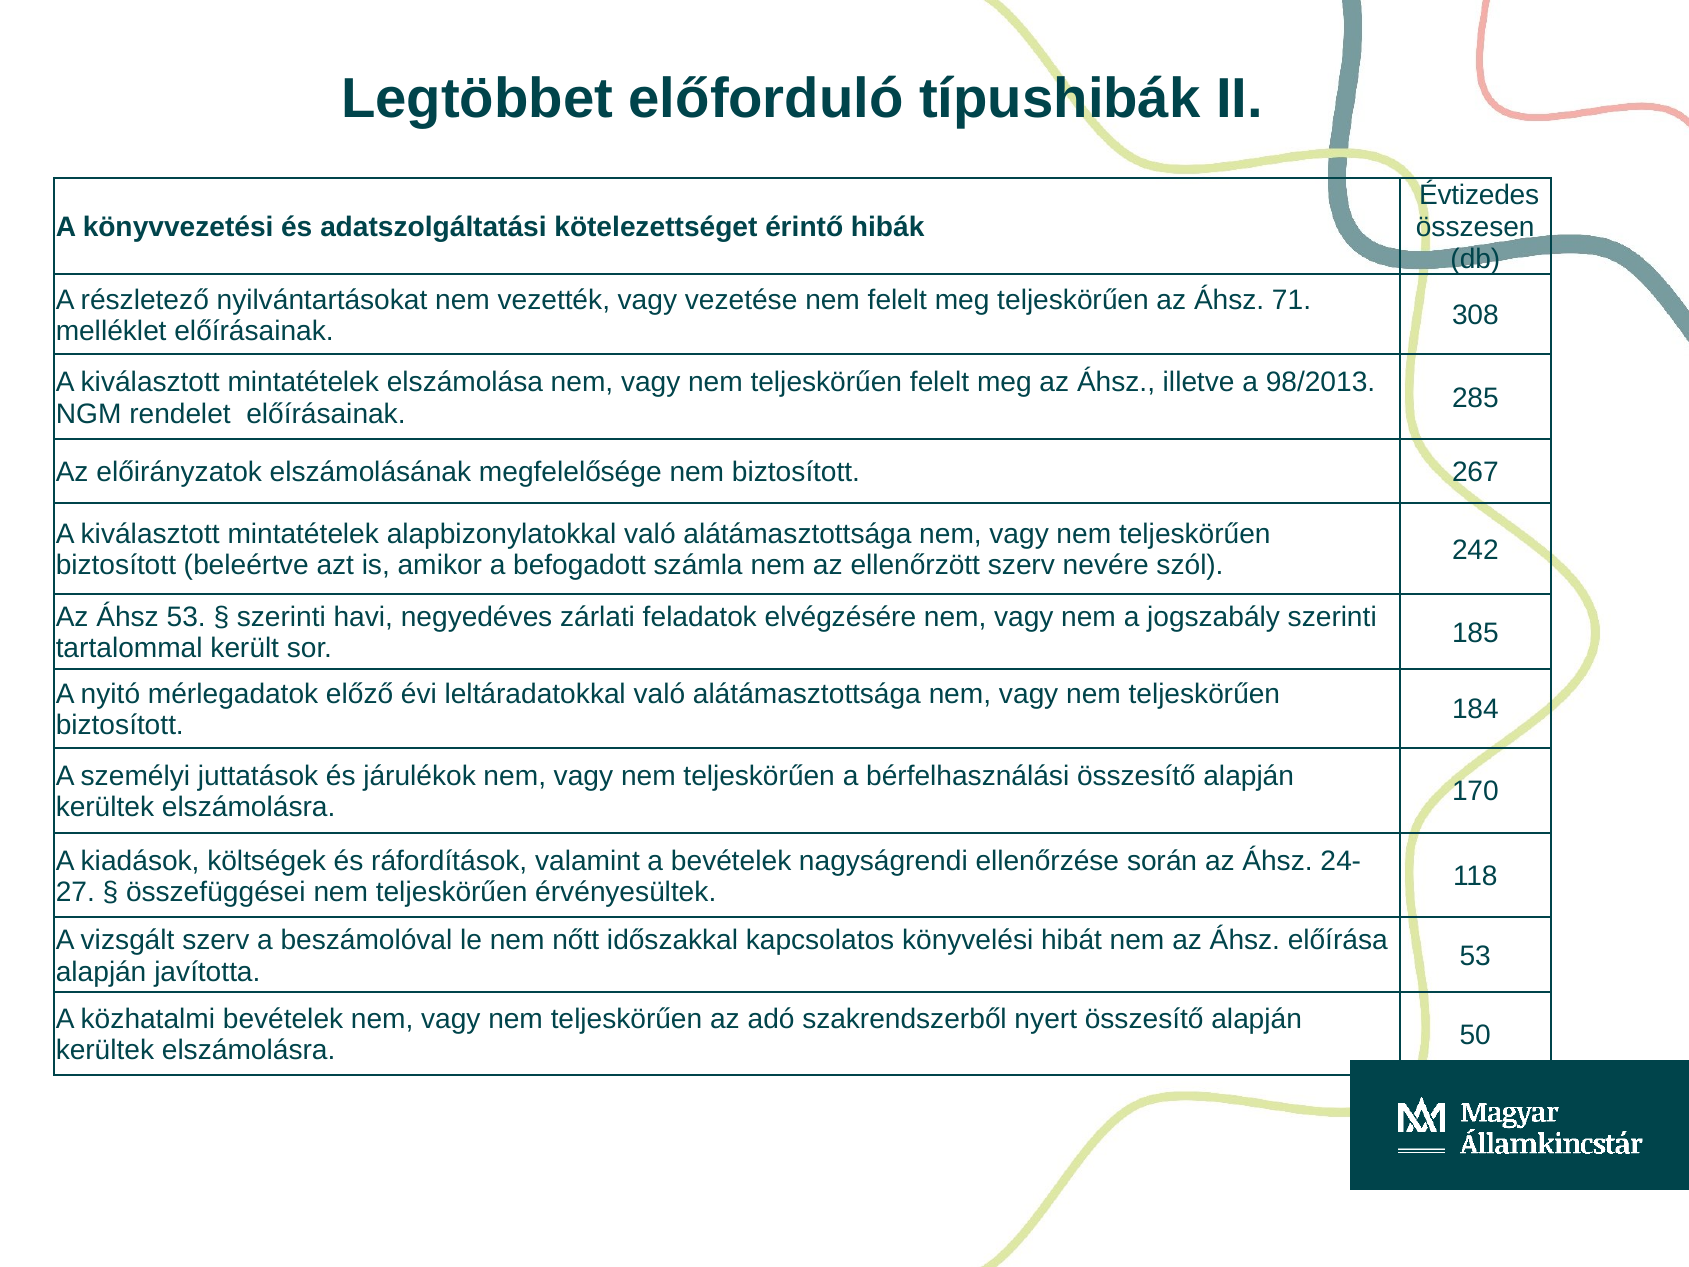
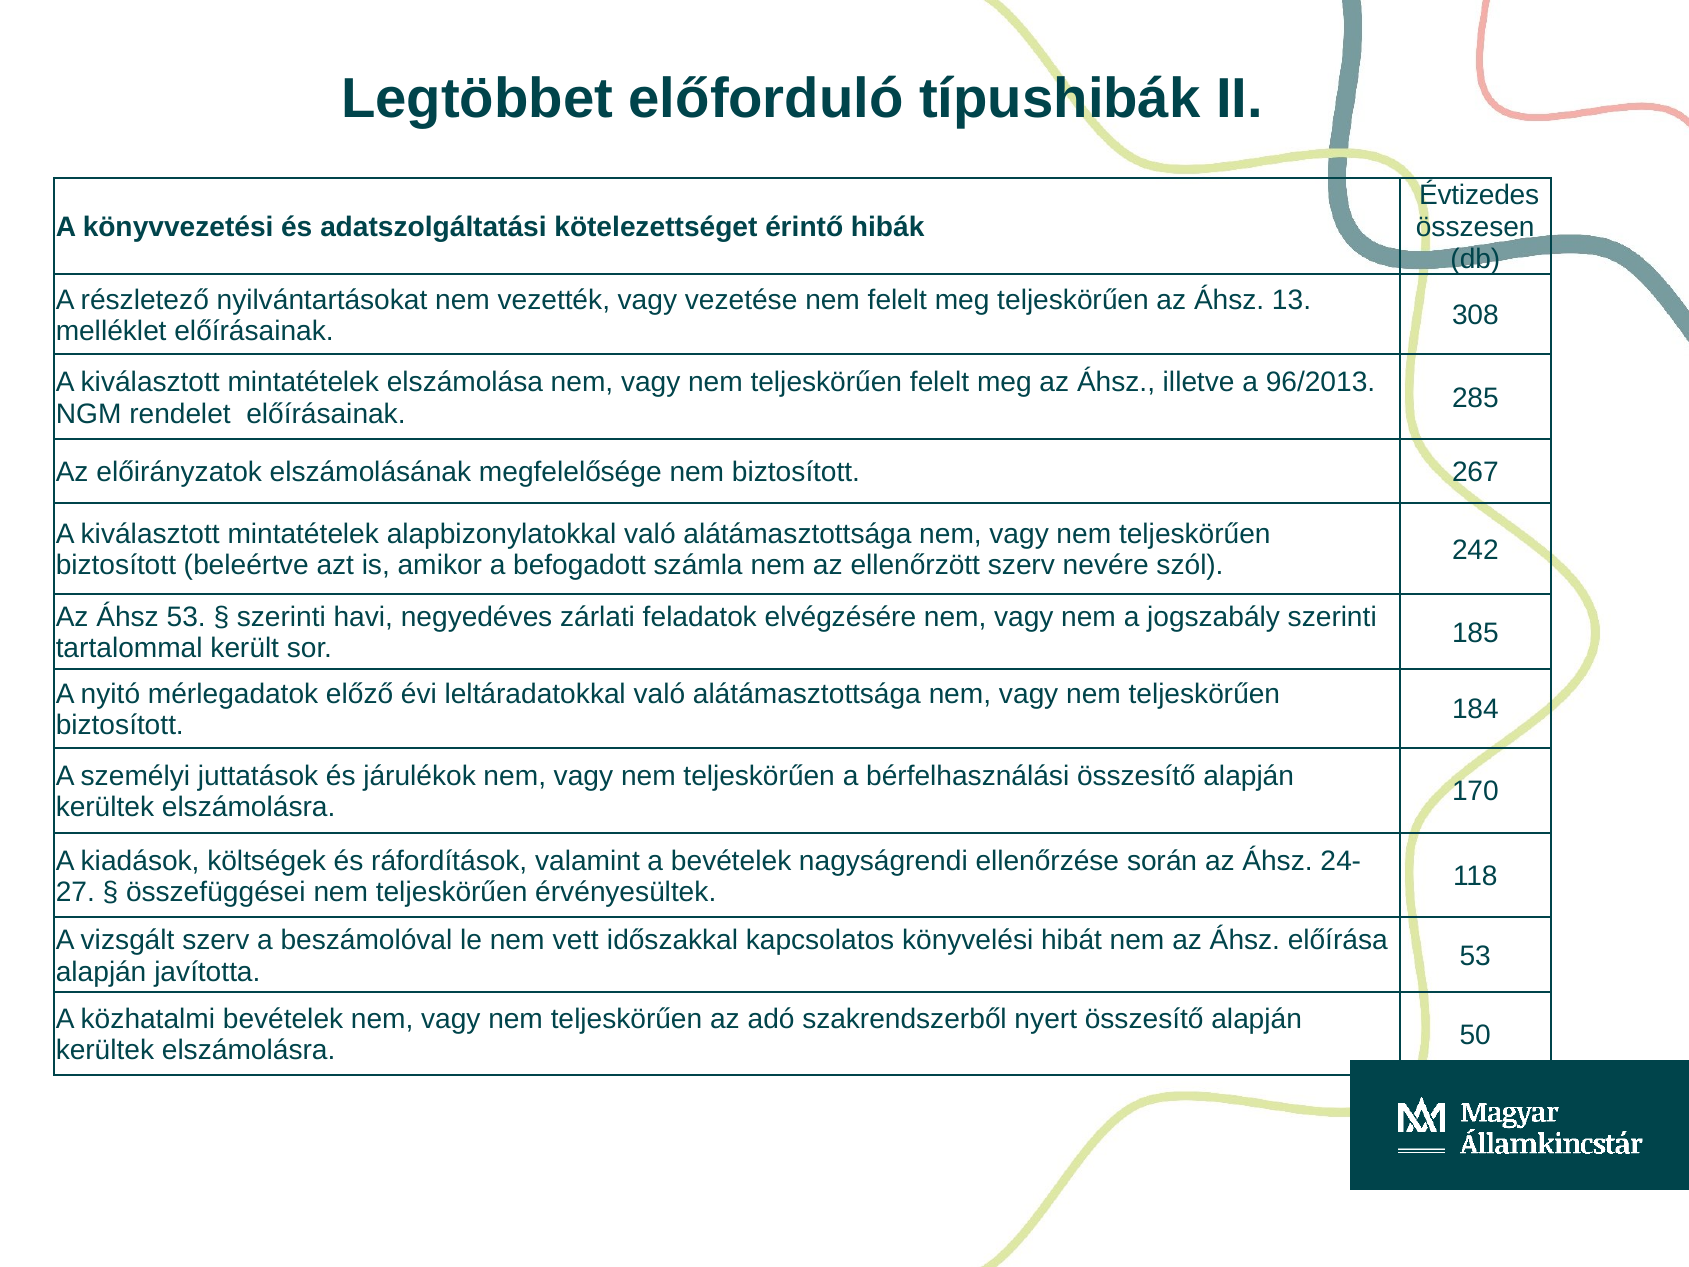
71: 71 -> 13
98/2013: 98/2013 -> 96/2013
nőtt: nőtt -> vett
